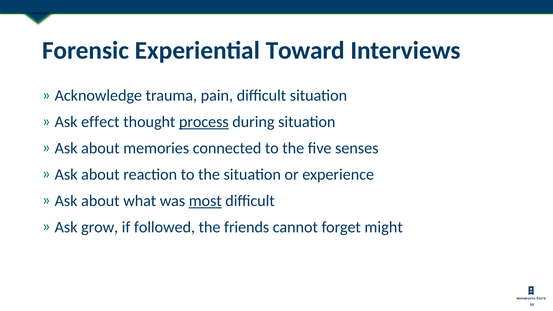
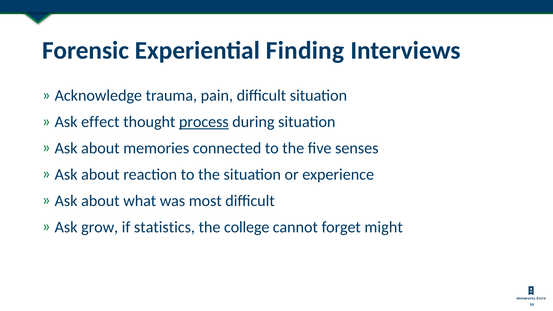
Toward: Toward -> Finding
most underline: present -> none
followed: followed -> statistics
friends: friends -> college
